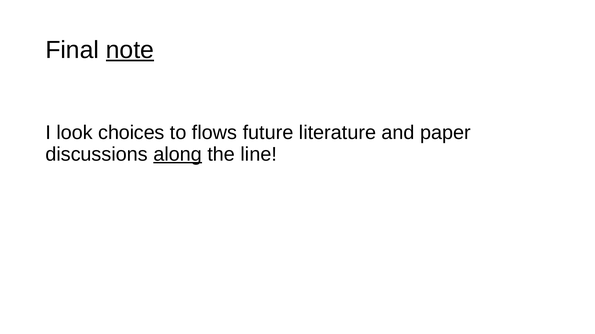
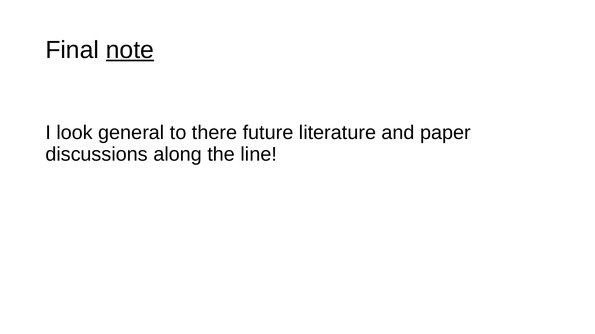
choices: choices -> general
flows: flows -> there
along underline: present -> none
